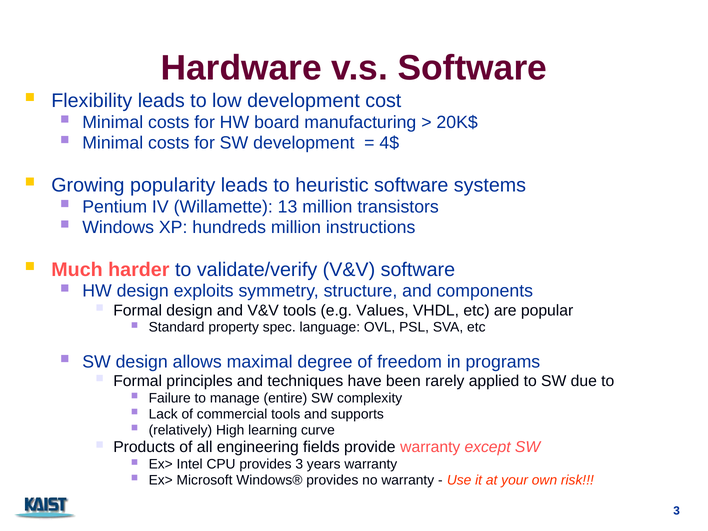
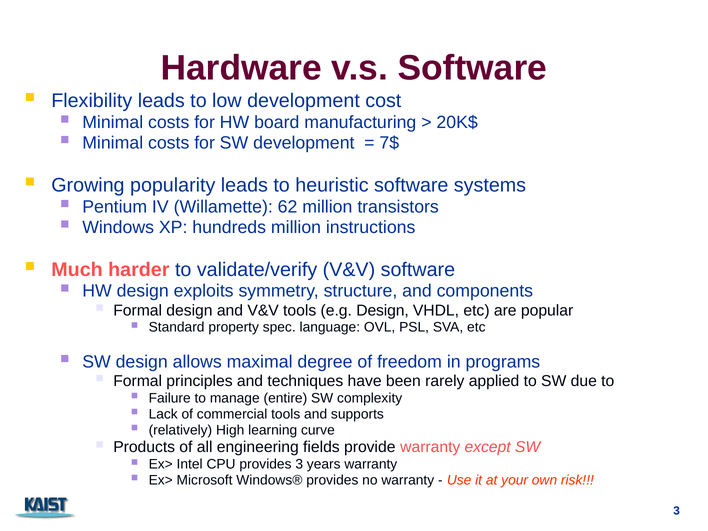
4$: 4$ -> 7$
13: 13 -> 62
e.g Values: Values -> Design
